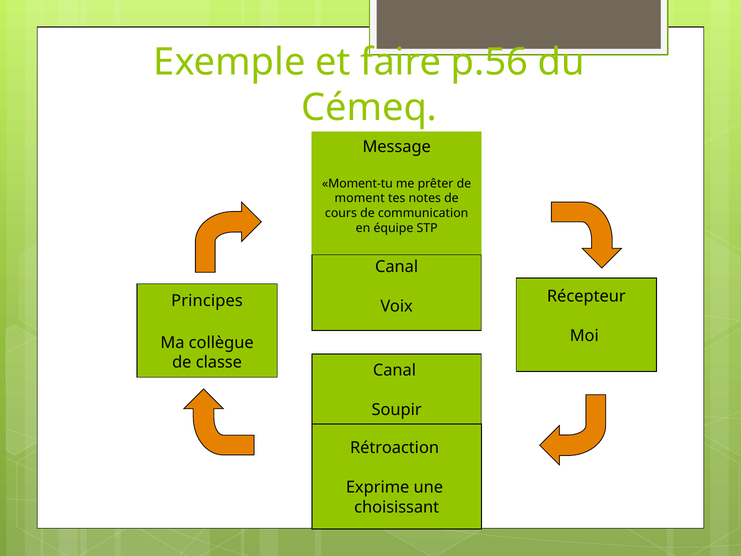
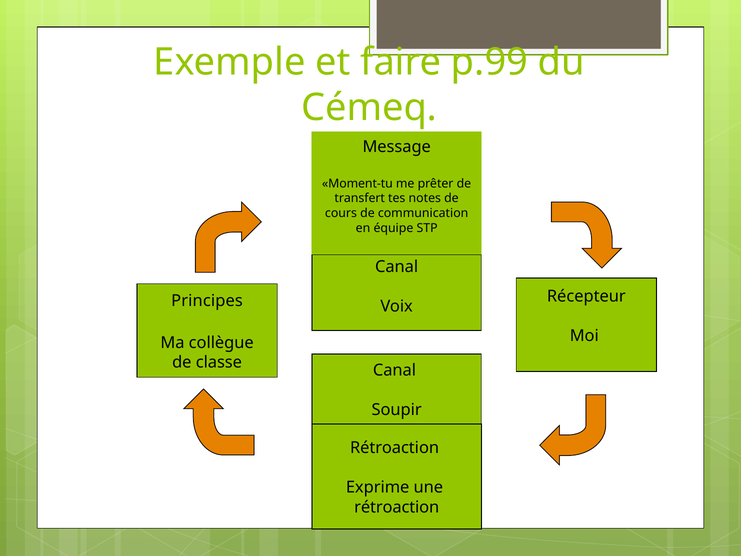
p.56: p.56 -> p.99
moment: moment -> transfert
choisissant at (397, 507): choisissant -> rétroaction
